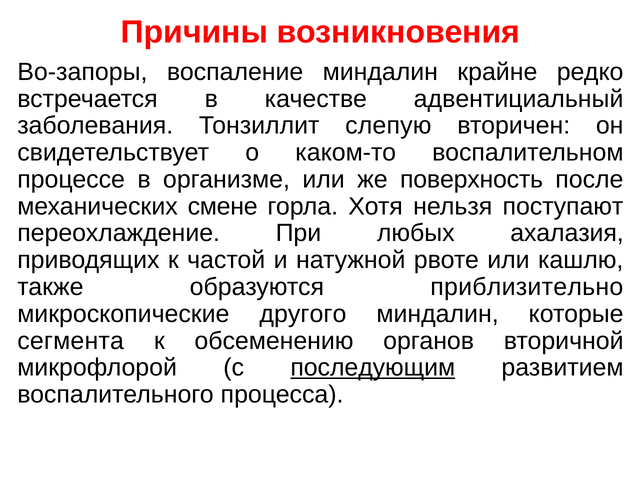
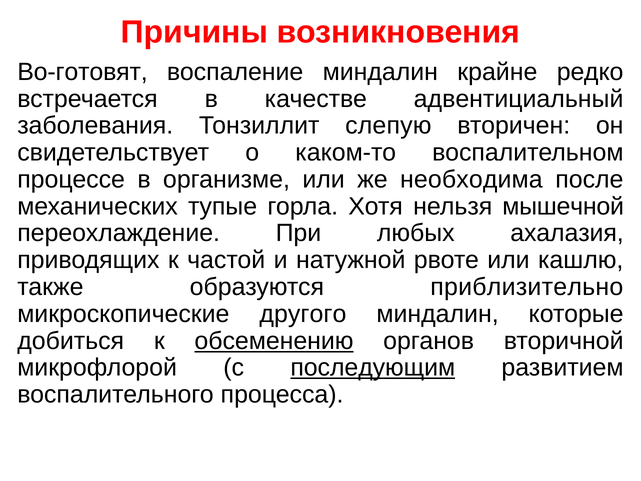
Во-запоры: Во-запоры -> Во-готовят
поверхность: поверхность -> необходима
смене: смене -> тупые
поступают: поступают -> мышечной
сегмента: сегмента -> добиться
обсеменению underline: none -> present
